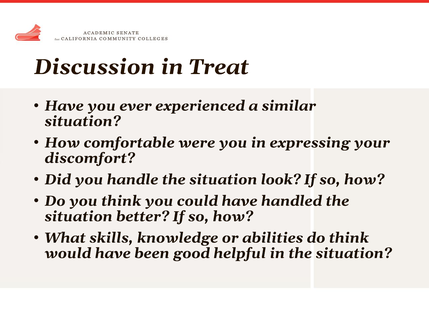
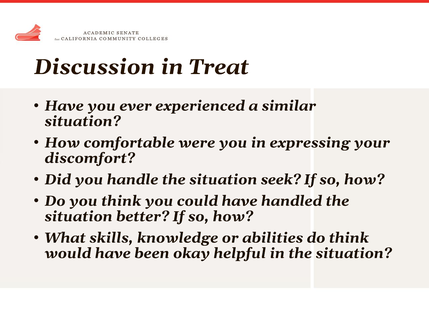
look: look -> seek
good: good -> okay
